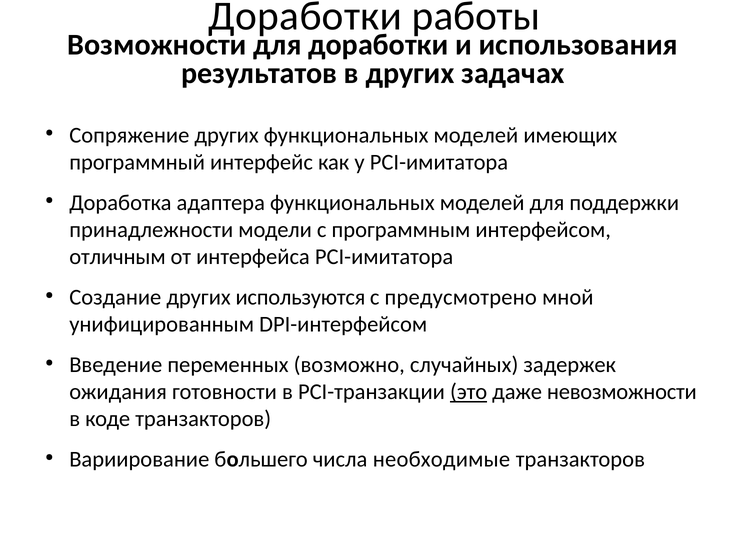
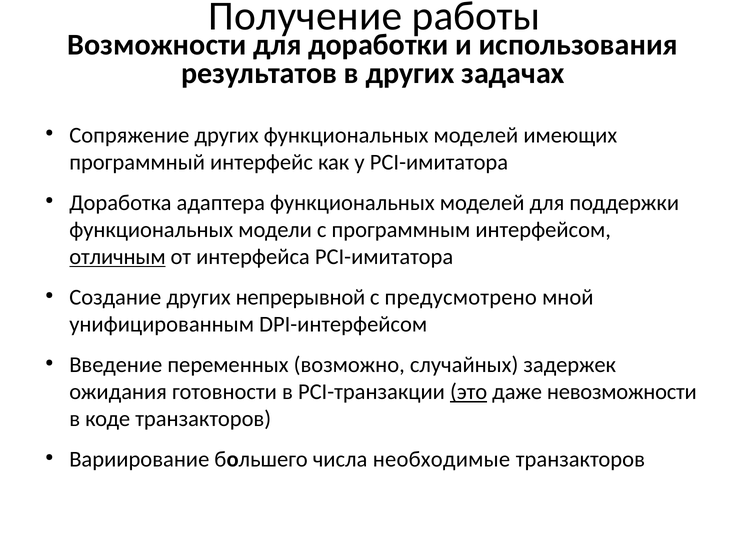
Доработки at (305, 16): Доработки -> Получение
принадлежности at (151, 229): принадлежности -> функциональных
отличным underline: none -> present
используются: используются -> непрерывной
